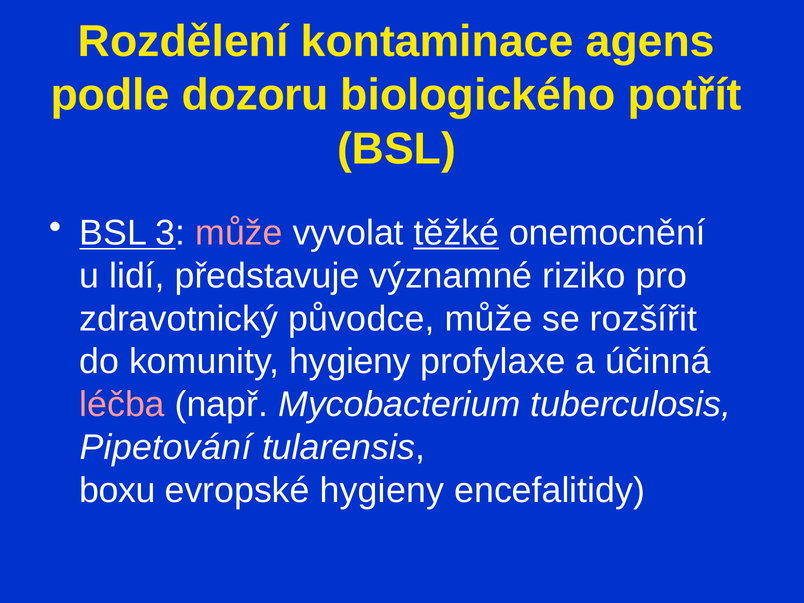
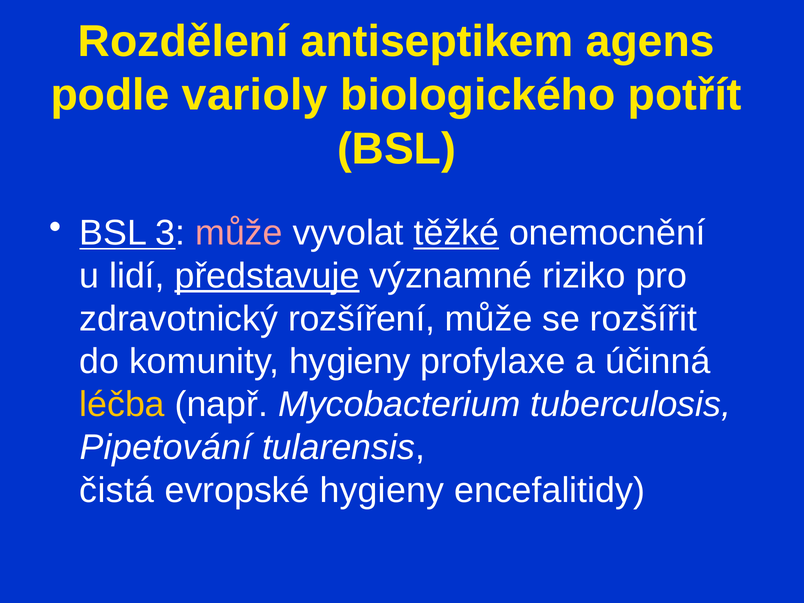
kontaminace: kontaminace -> antiseptikem
dozoru: dozoru -> varioly
představuje underline: none -> present
původce: původce -> rozšíření
léčba colour: pink -> yellow
boxu: boxu -> čistá
